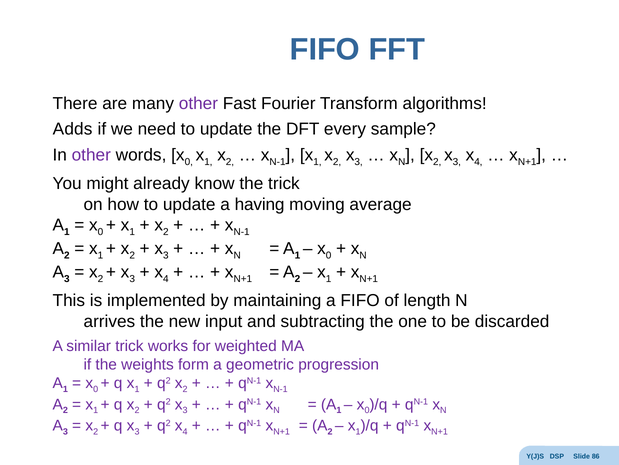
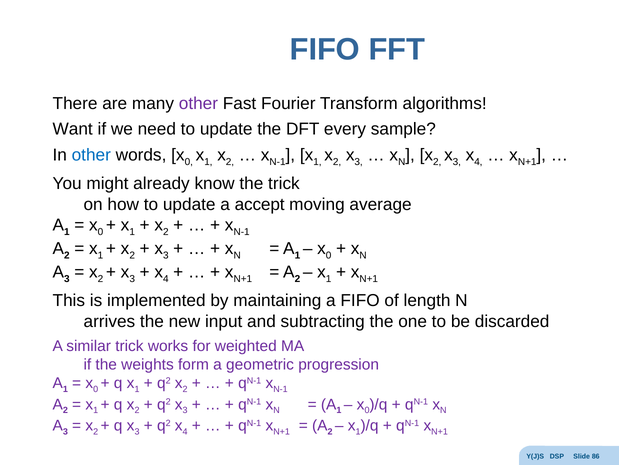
Adds: Adds -> Want
other at (91, 155) colour: purple -> blue
having: having -> accept
